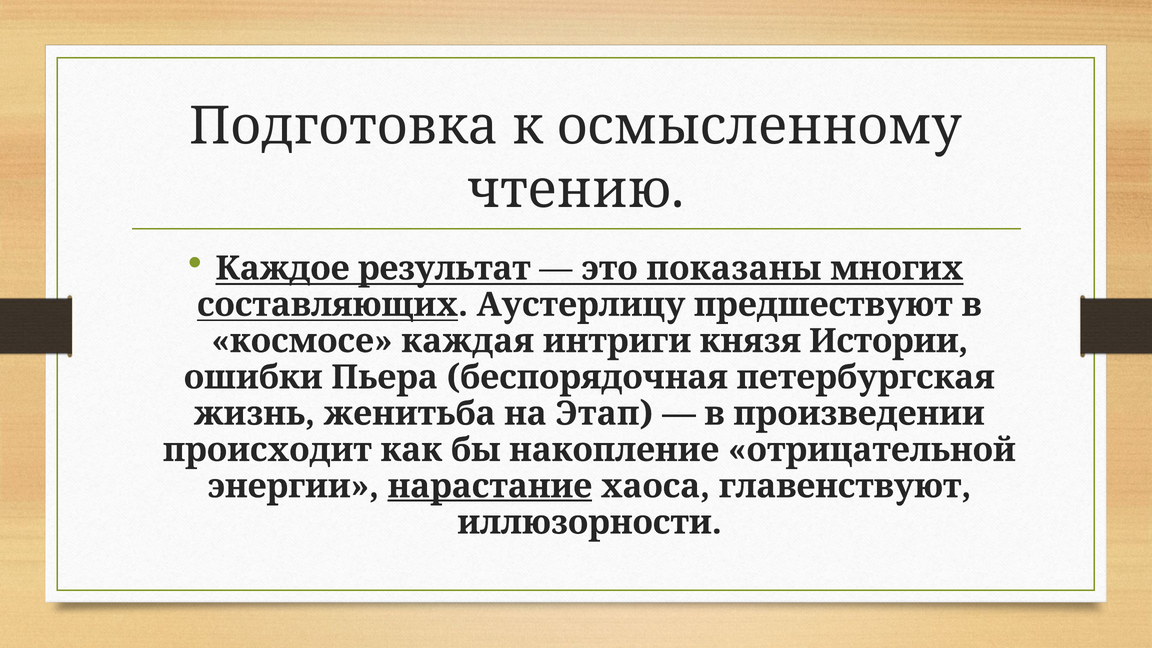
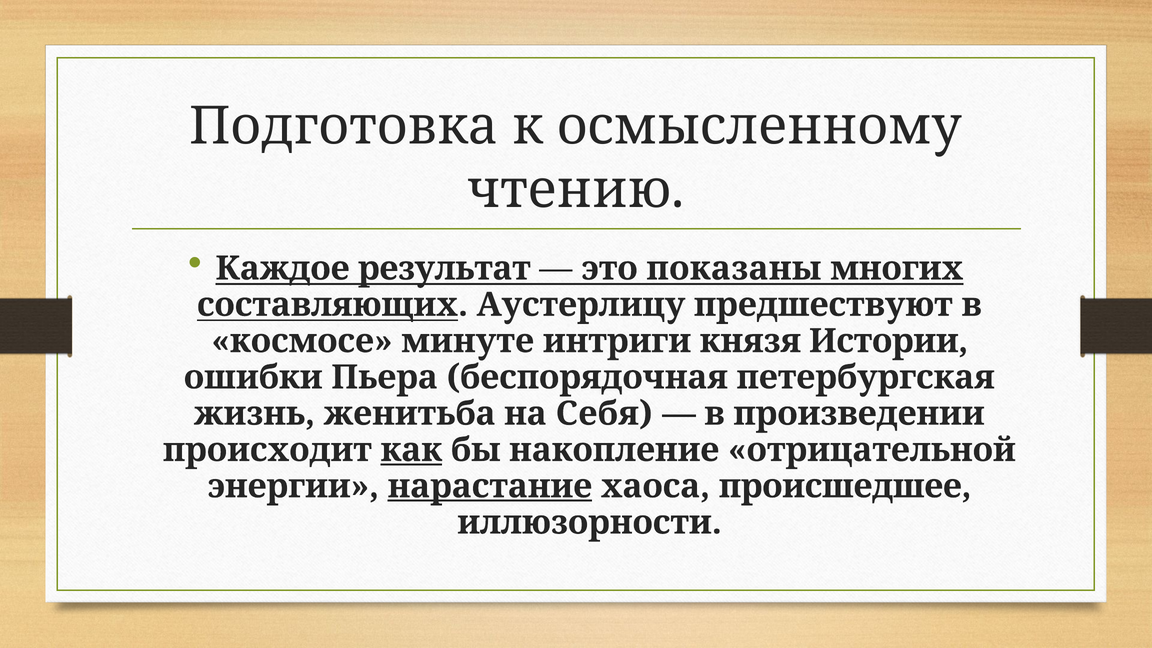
каждая: каждая -> минуте
Этап: Этап -> Себя
как underline: none -> present
главенствуют: главенствуют -> происшедшее
